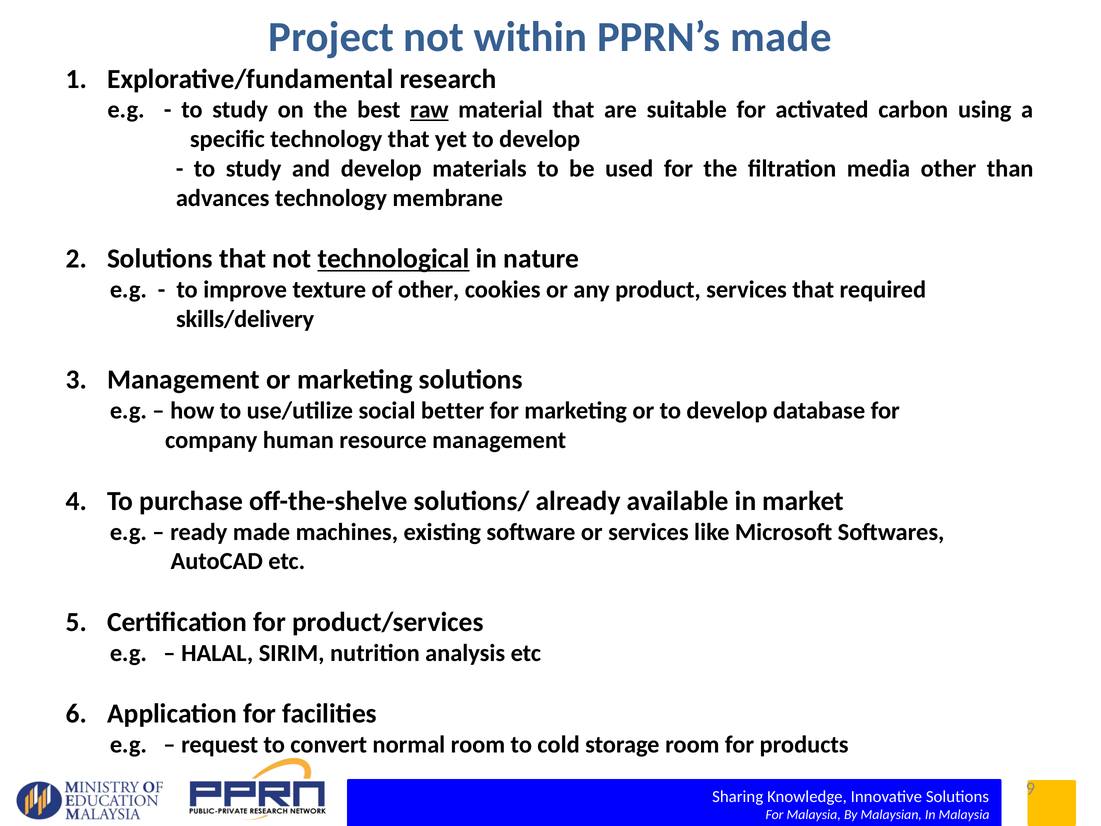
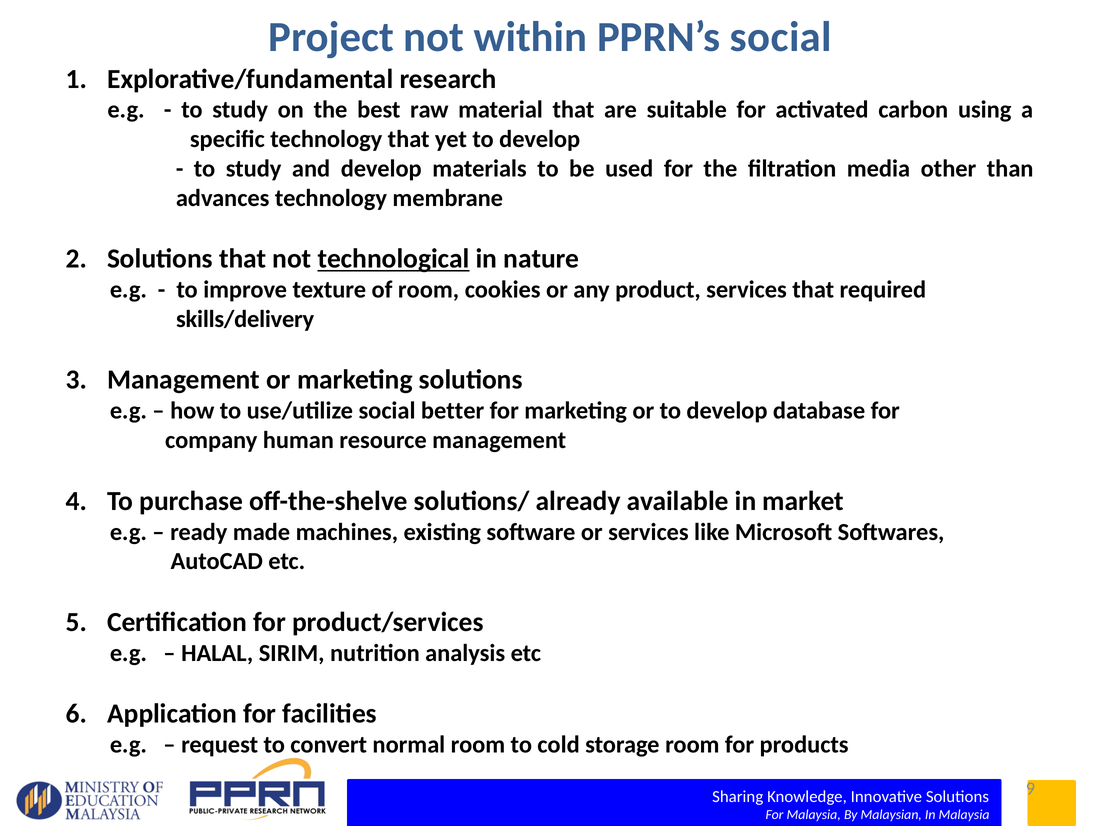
PPRN’s made: made -> social
raw underline: present -> none
of other: other -> room
